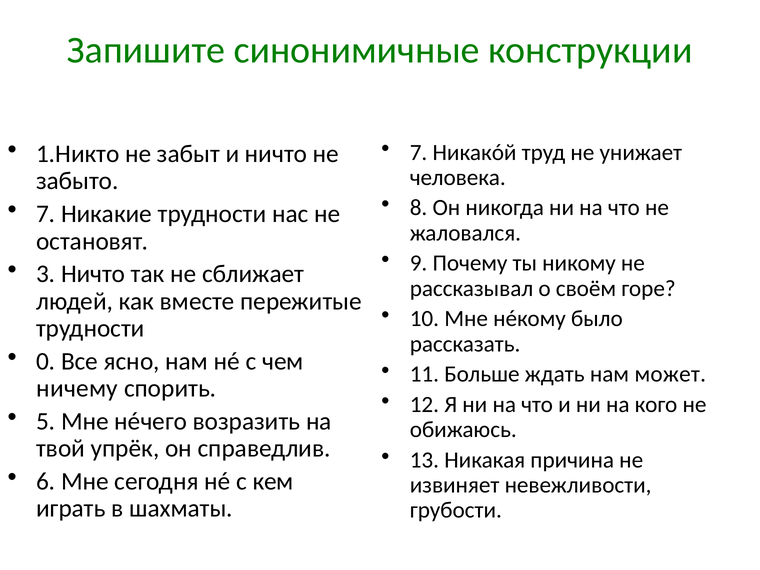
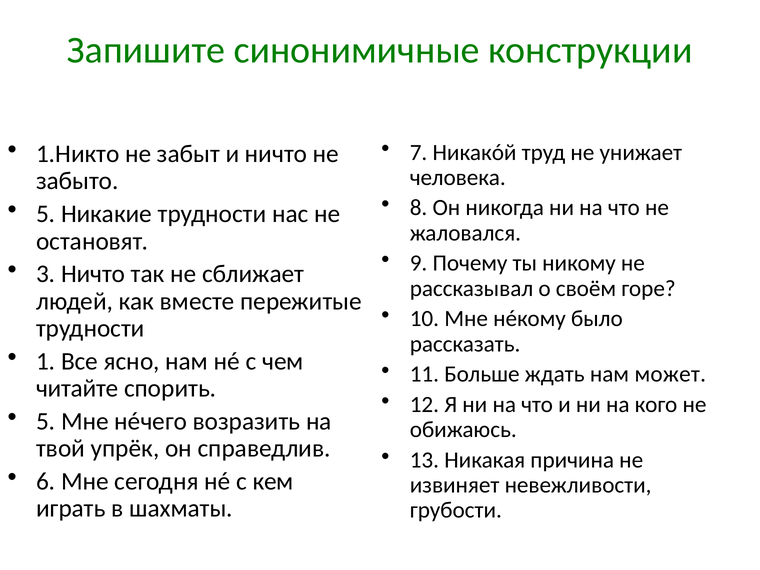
7 at (46, 214): 7 -> 5
0: 0 -> 1
ничему: ничему -> читайте
